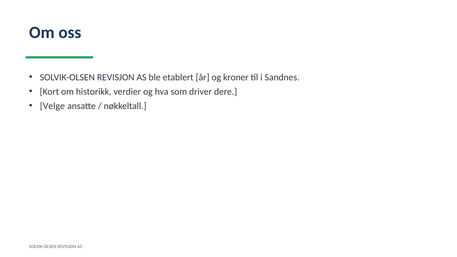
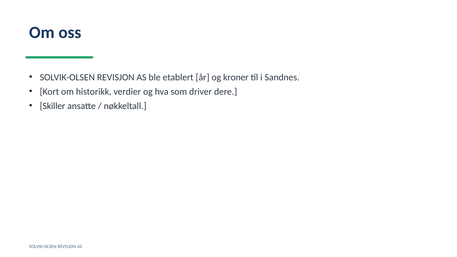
Velge: Velge -> Skiller
